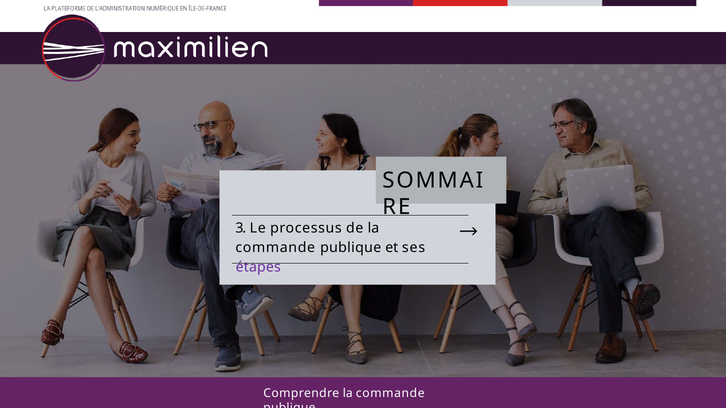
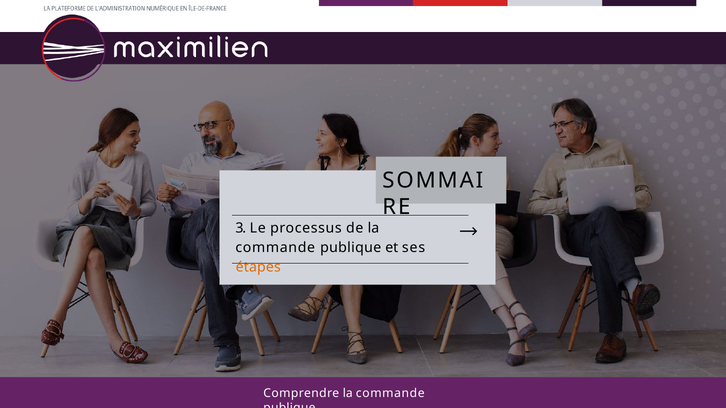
étapes colour: purple -> orange
